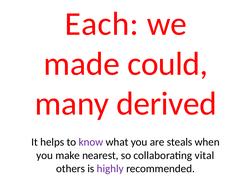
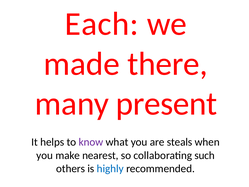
could: could -> there
derived: derived -> present
vital: vital -> such
highly colour: purple -> blue
